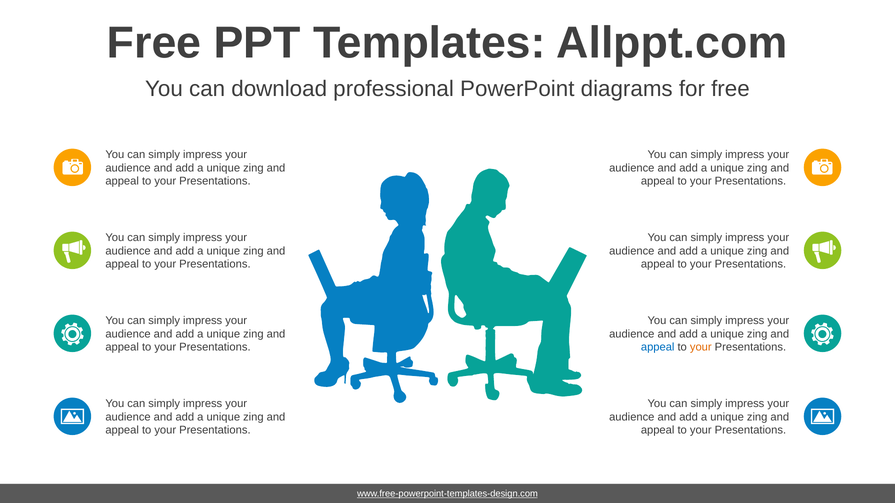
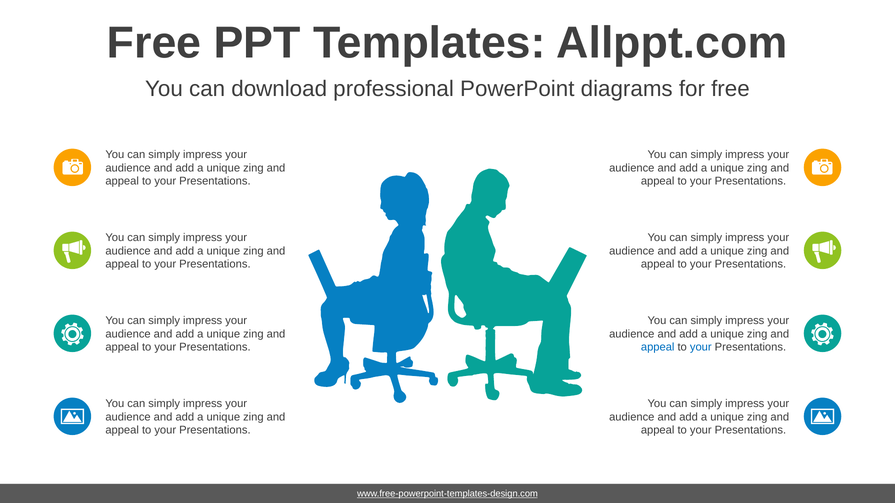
your at (701, 348) colour: orange -> blue
